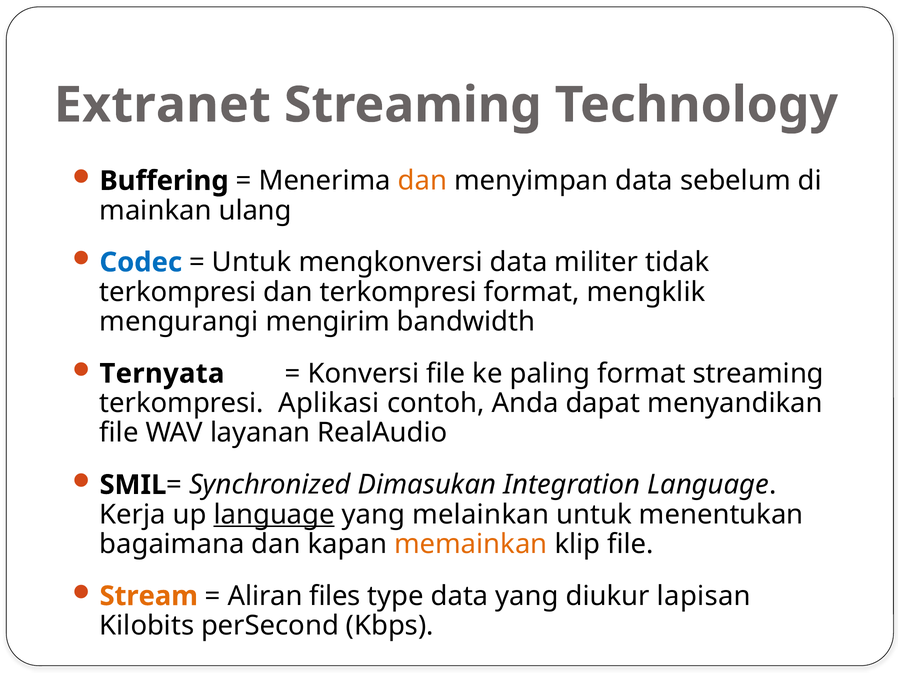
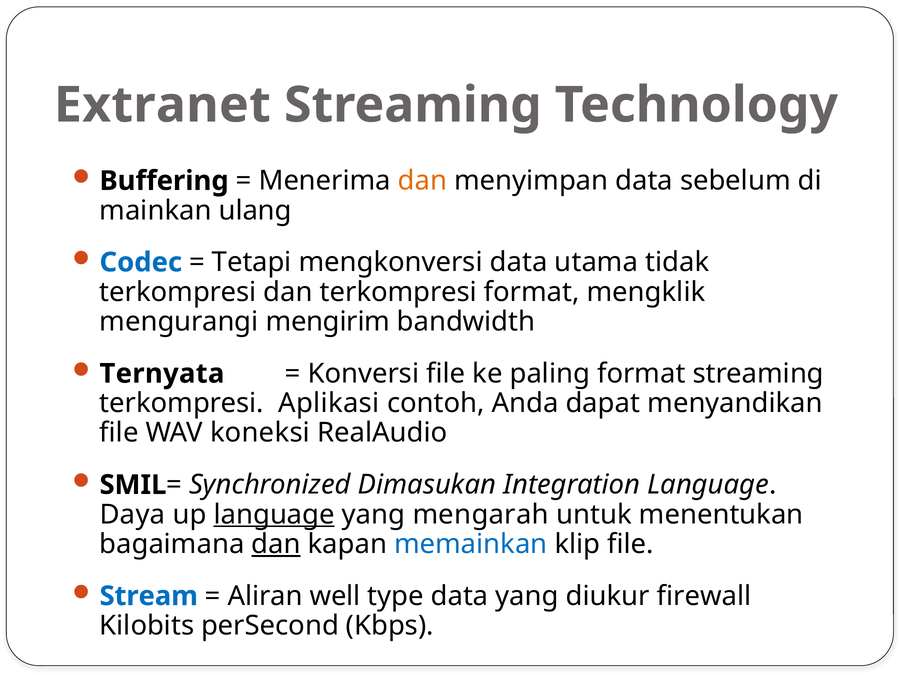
Untuk at (252, 262): Untuk -> Tetapi
militer: militer -> utama
layanan: layanan -> koneksi
Kerja: Kerja -> Daya
melainkan: melainkan -> mengarah
dan at (276, 544) underline: none -> present
memainkan colour: orange -> blue
Stream colour: orange -> blue
files: files -> well
lapisan: lapisan -> firewall
